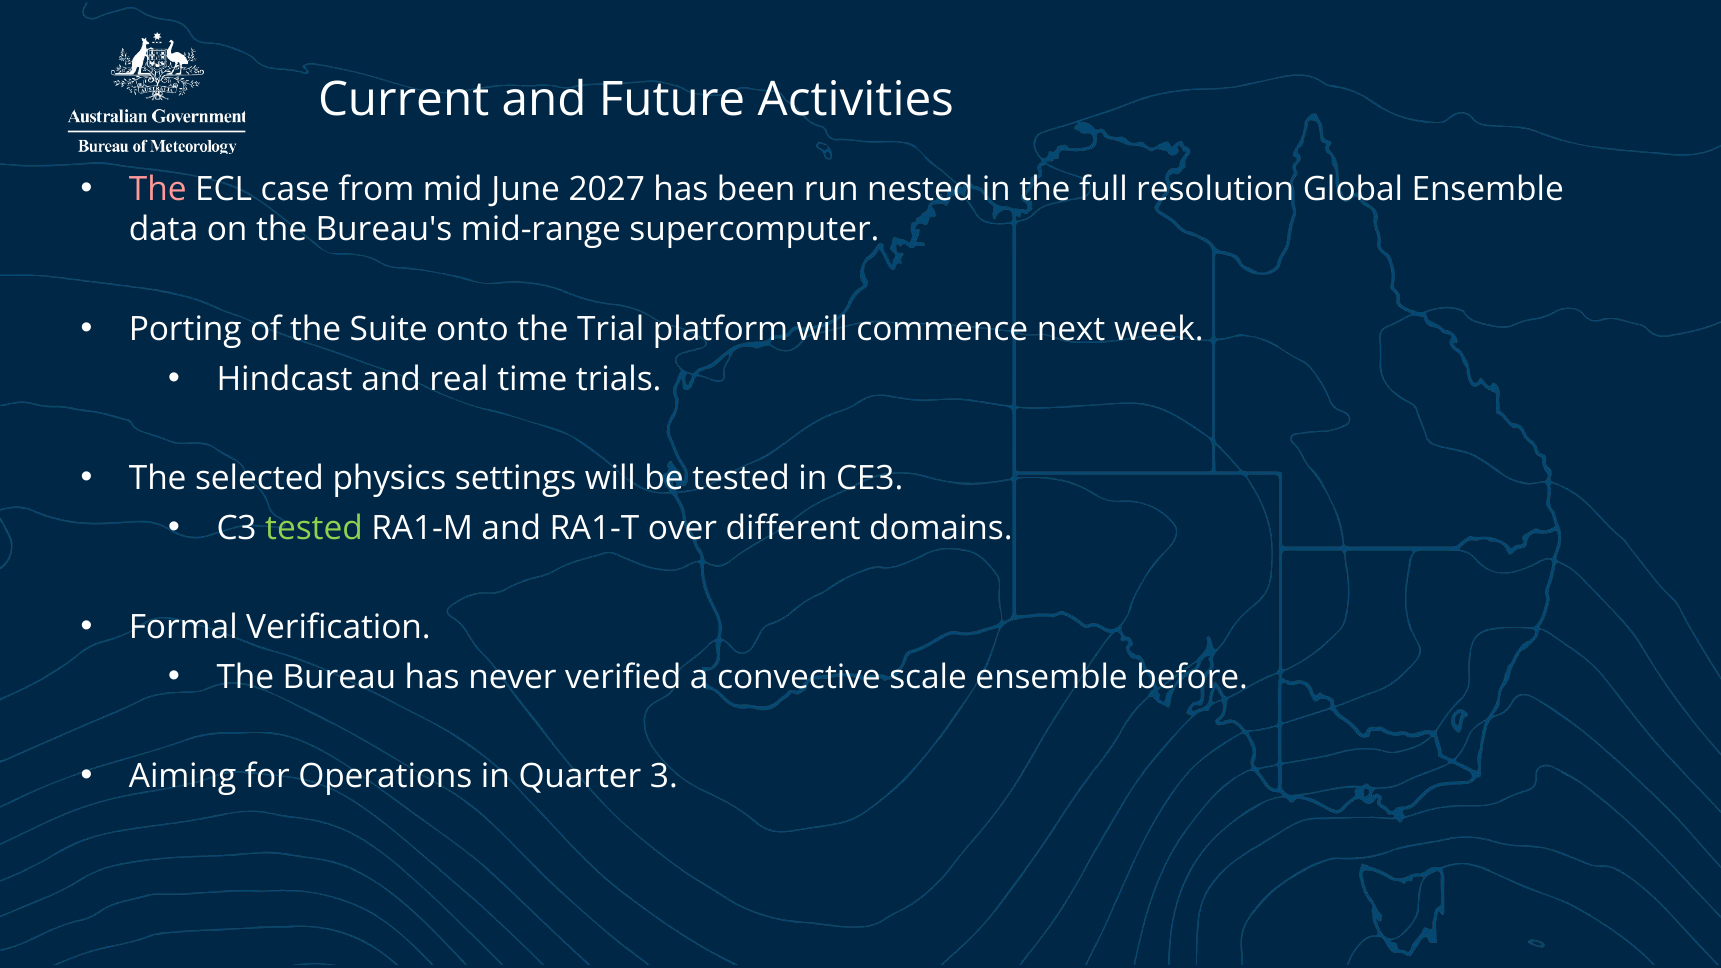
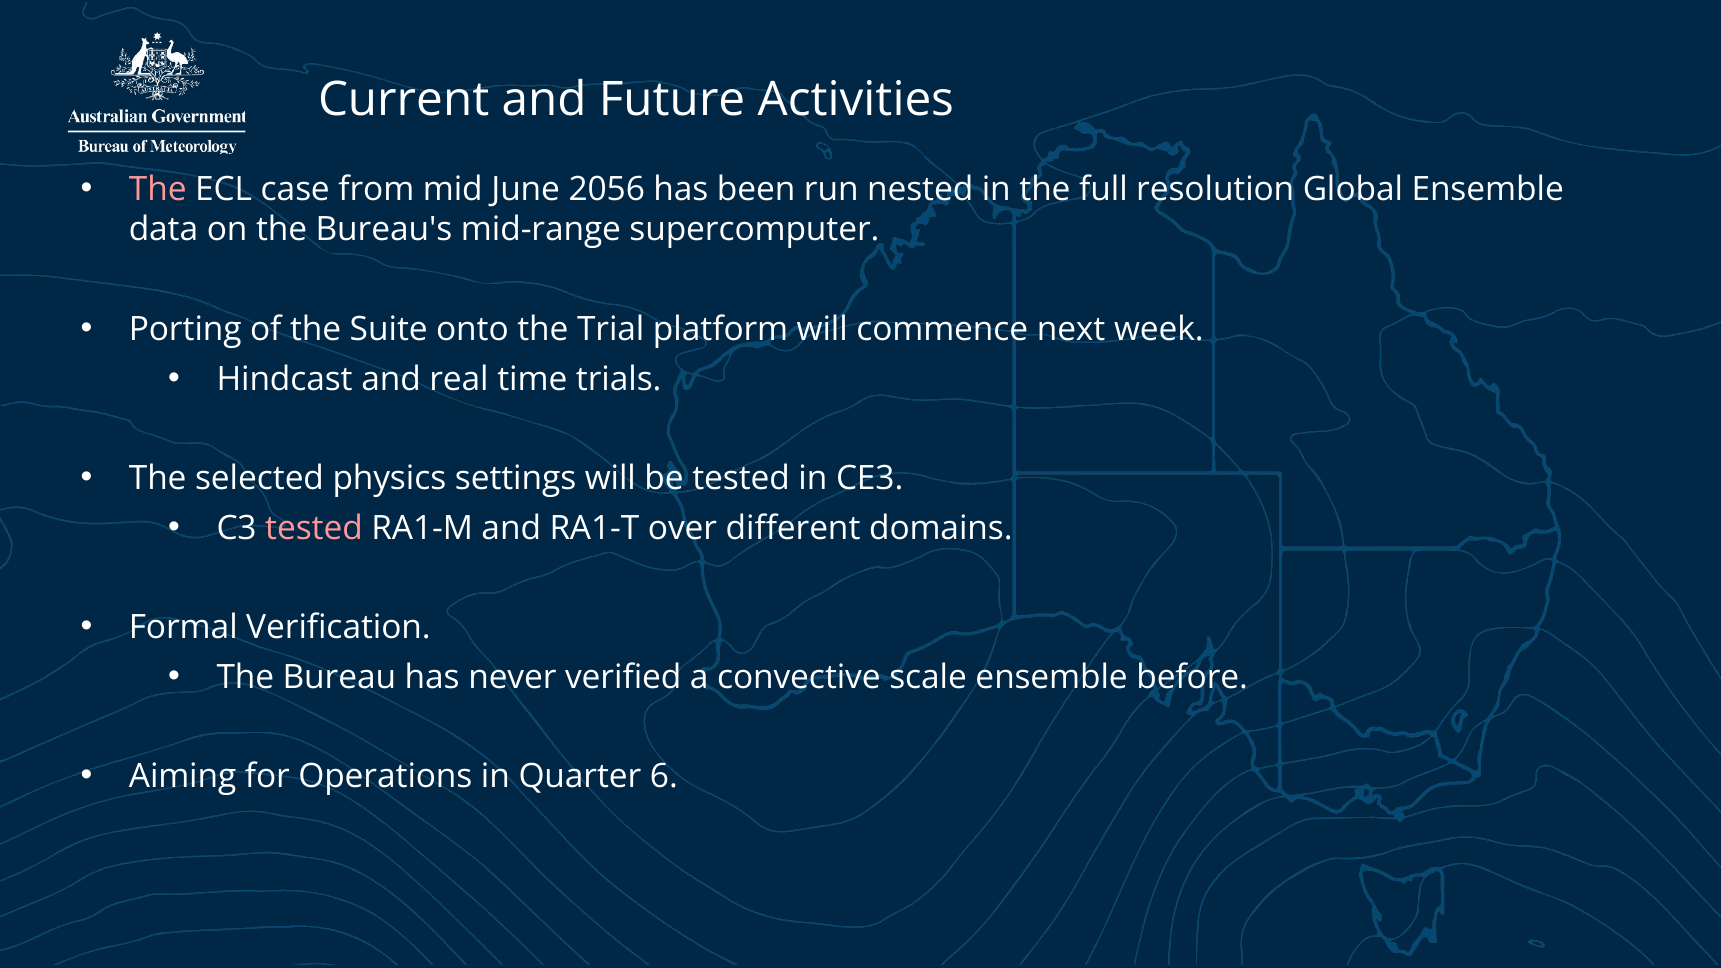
2027: 2027 -> 2056
tested at (314, 528) colour: light green -> pink
3: 3 -> 6
